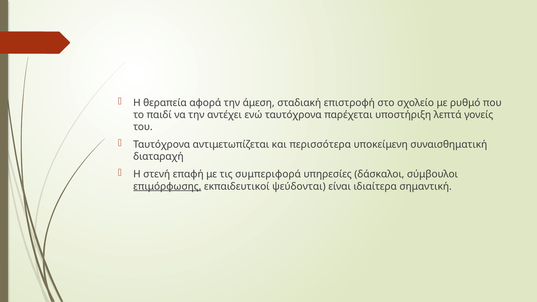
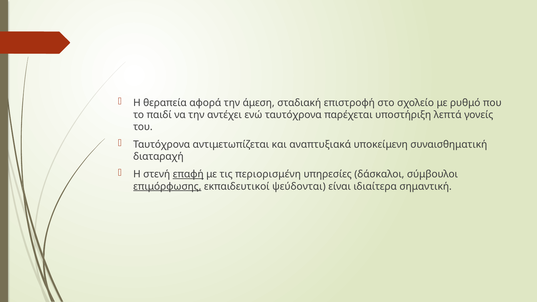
περισσότερα: περισσότερα -> αναπτυξιακά
επαφή underline: none -> present
συμπεριφορά: συμπεριφορά -> περιορισμένη
